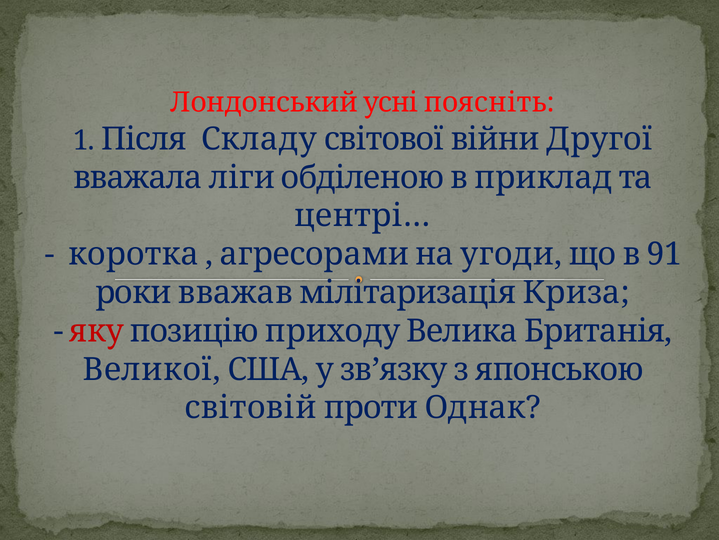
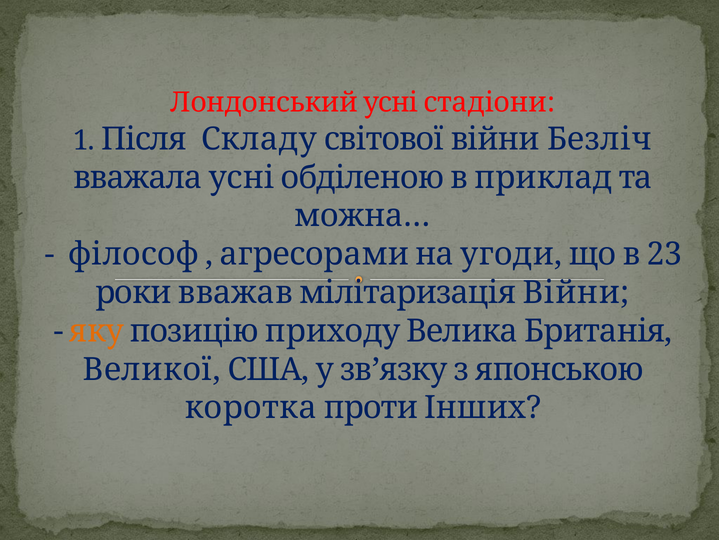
поясніть: поясніть -> стадіони
Другої: Другої -> Безліч
вважала ліги: ліги -> усні
центрі…: центрі… -> можна…
коротка: коротка -> філософ
91: 91 -> 23
мілітаризація Криза: Криза -> Війни
яку colour: red -> orange
світовій: світовій -> коротка
Однак: Однак -> Інших
